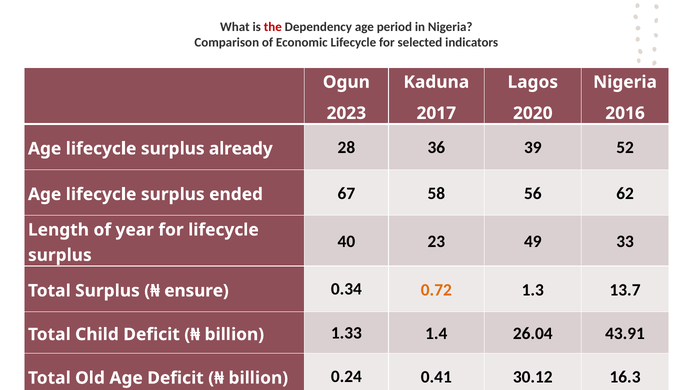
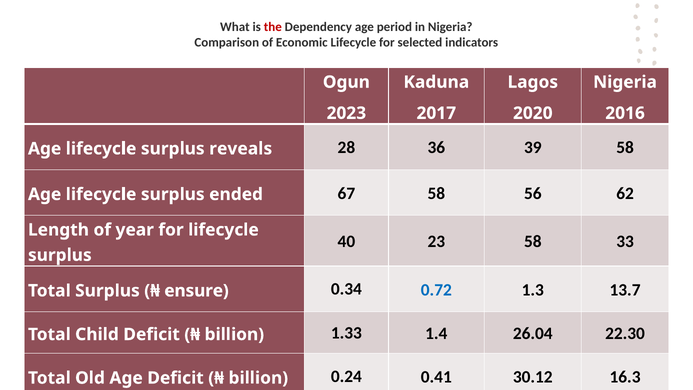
already: already -> reveals
39 52: 52 -> 58
23 49: 49 -> 58
0.72 colour: orange -> blue
43.91: 43.91 -> 22.30
